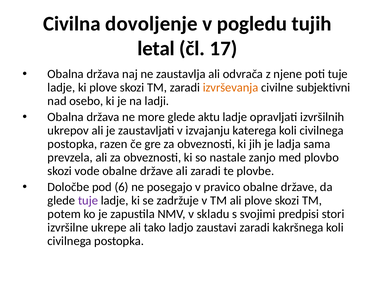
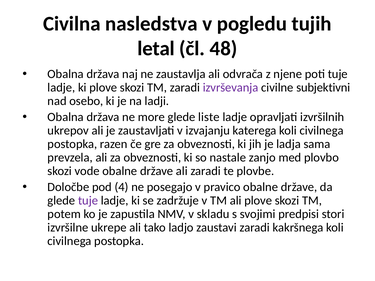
dovoljenje: dovoljenje -> nasledstva
17: 17 -> 48
izvrševanja colour: orange -> purple
aktu: aktu -> liste
6: 6 -> 4
